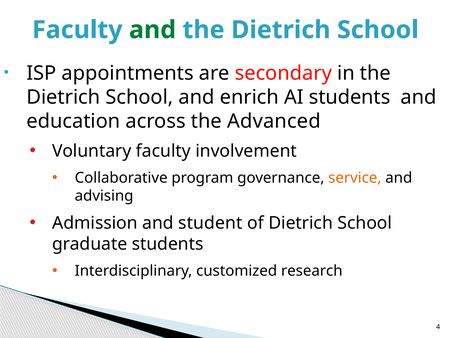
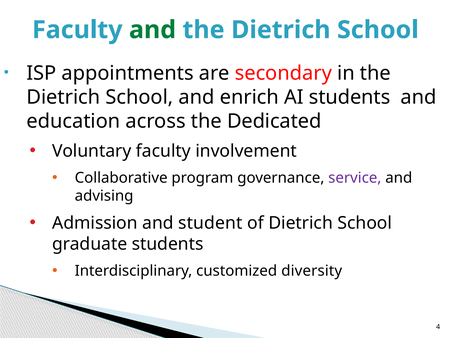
Advanced: Advanced -> Dedicated
service colour: orange -> purple
research: research -> diversity
